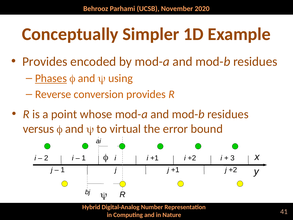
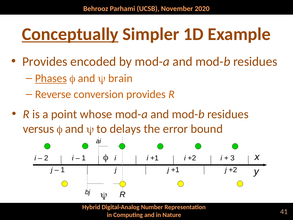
Conceptually underline: none -> present
using: using -> brain
virtual: virtual -> delays
